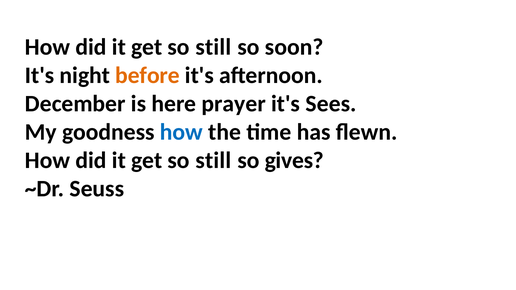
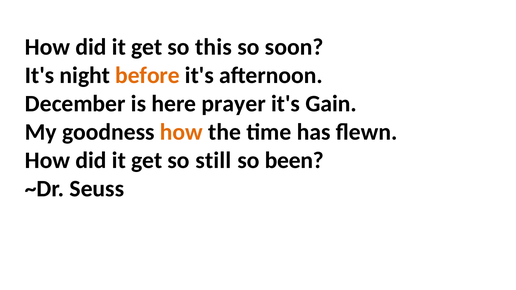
still at (213, 47): still -> this
Sees: Sees -> Gain
how at (181, 132) colour: blue -> orange
gives: gives -> been
